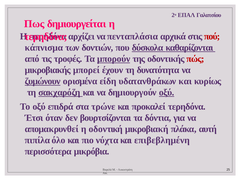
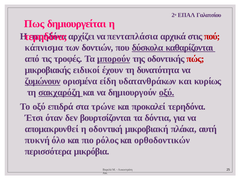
μπορεί: μπορεί -> ειδικοί
πιπίλα: πιπίλα -> πυκνή
νύχτα: νύχτα -> ρόλος
επιβεβλημένη: επιβεβλημένη -> ορθοδοντικών
